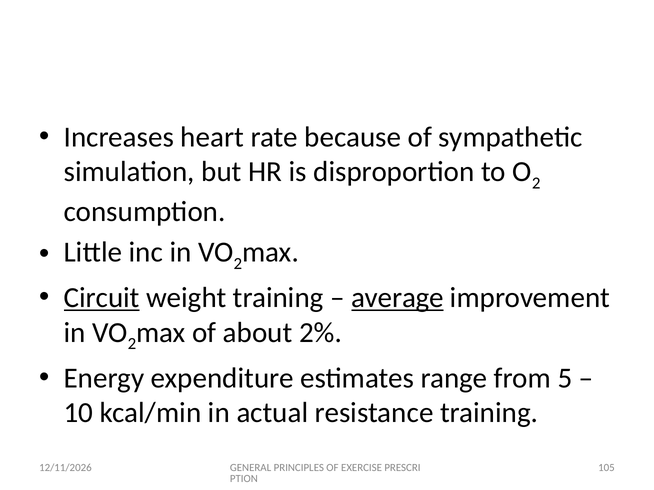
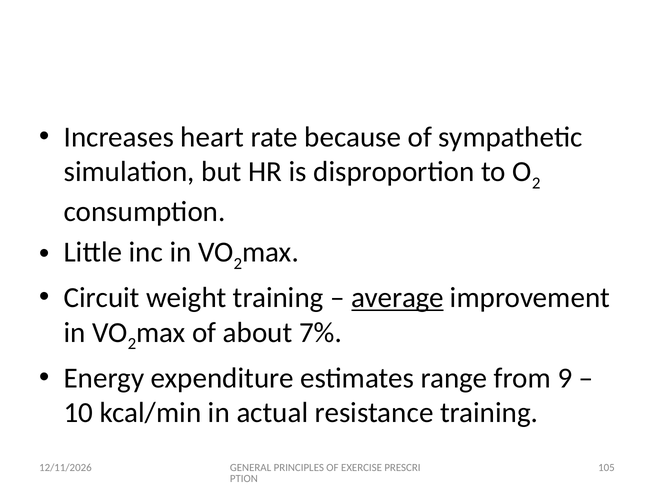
Circuit underline: present -> none
2%: 2% -> 7%
5: 5 -> 9
